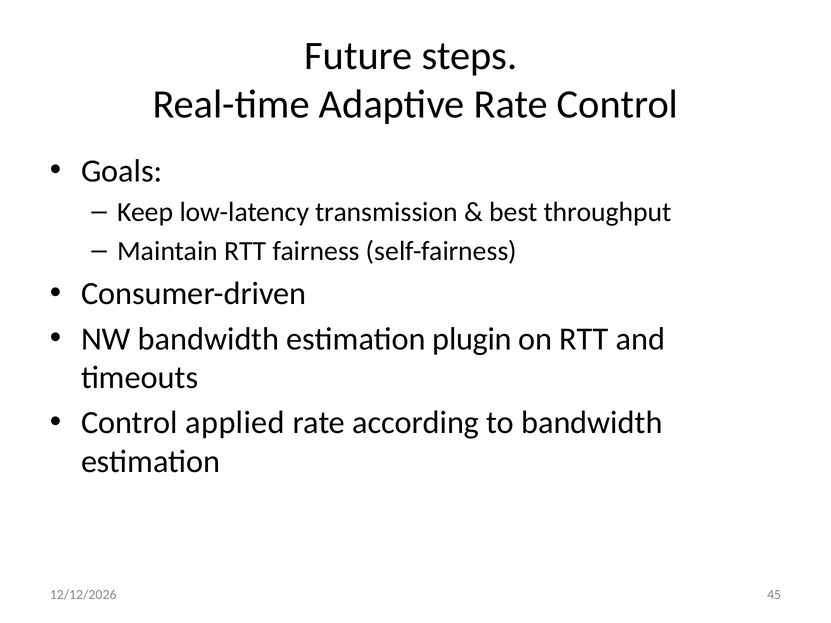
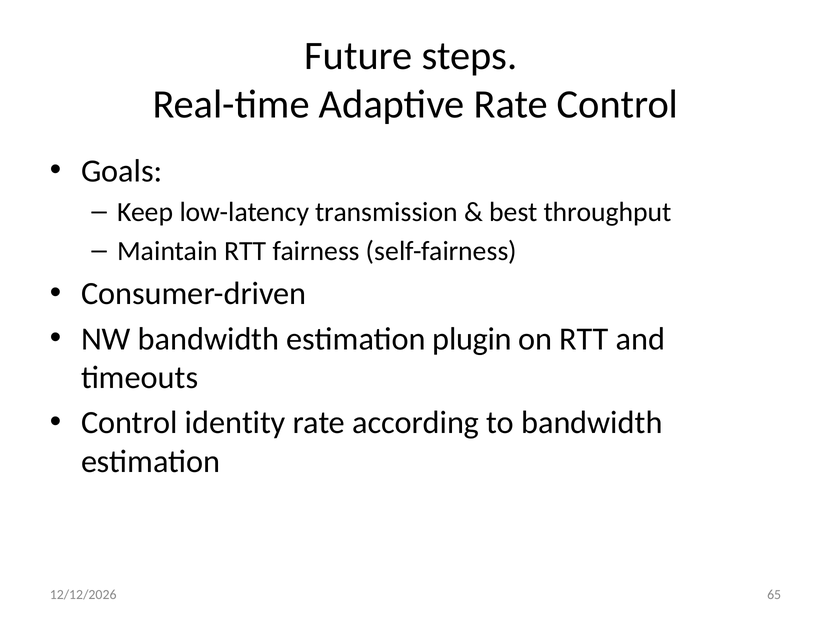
applied: applied -> identity
45: 45 -> 65
